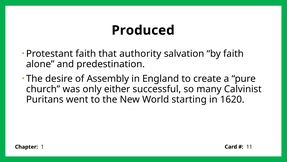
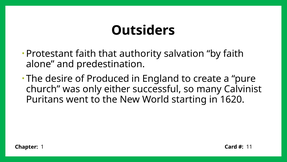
Produced: Produced -> Outsiders
Assembly: Assembly -> Produced
